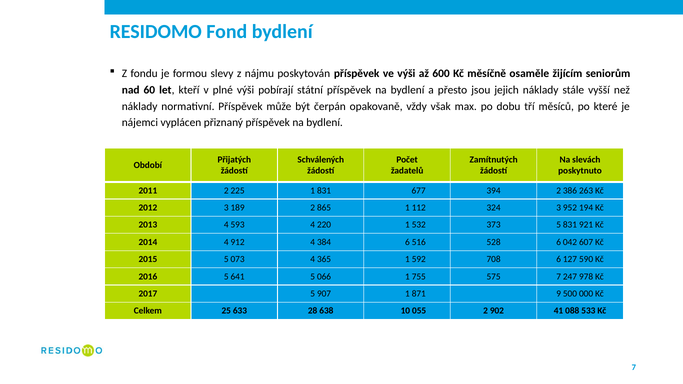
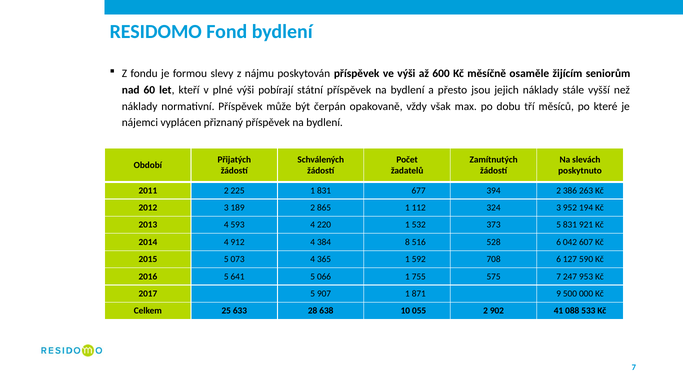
384 6: 6 -> 8
978: 978 -> 953
